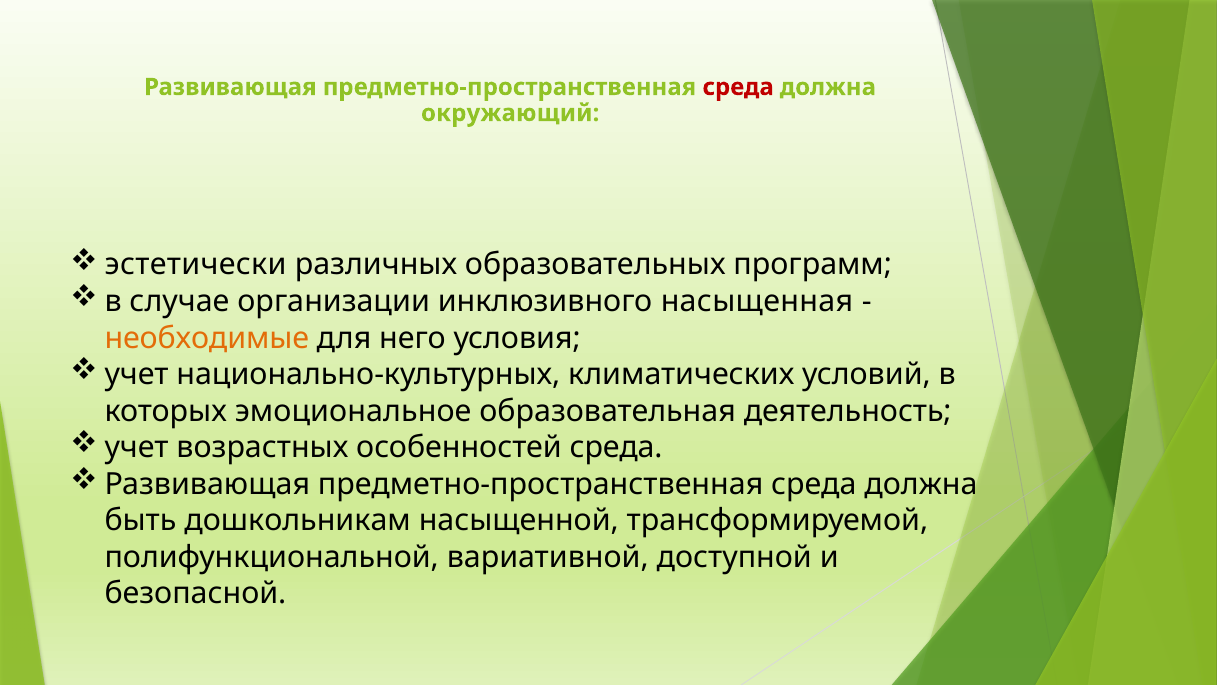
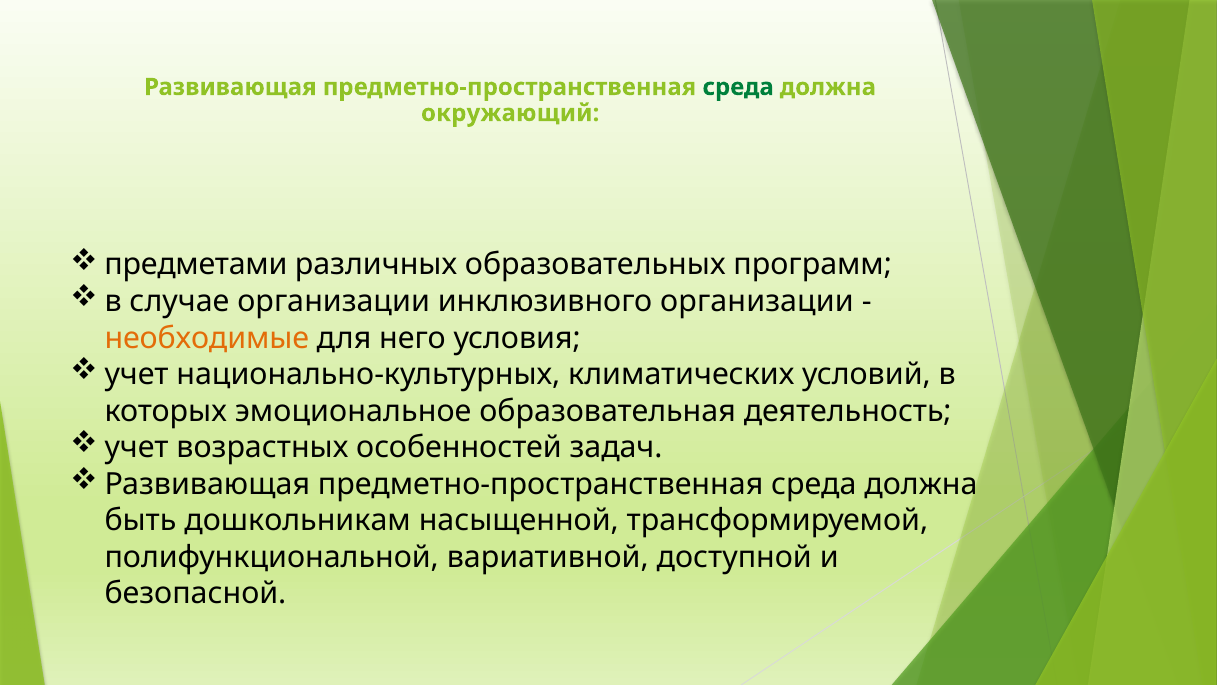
среда at (738, 87) colour: red -> green
эстетически: эстетически -> предметами
инклюзивного насыщенная: насыщенная -> организации
особенностей среда: среда -> задач
